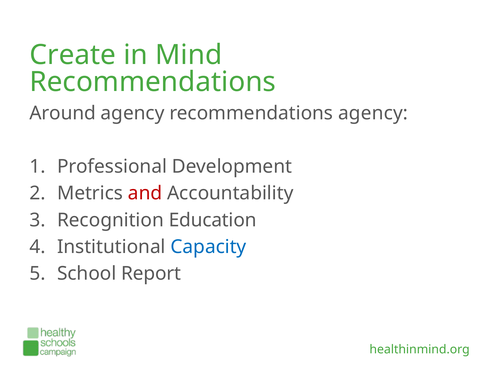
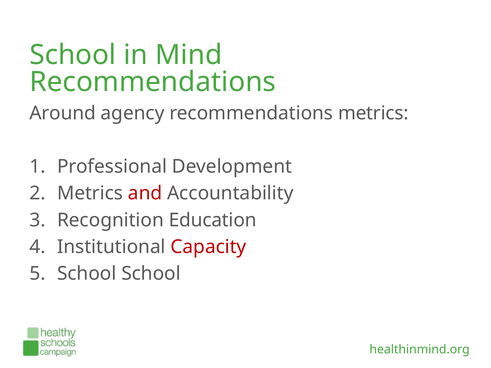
Create at (73, 55): Create -> School
recommendations agency: agency -> metrics
Capacity colour: blue -> red
School Report: Report -> School
